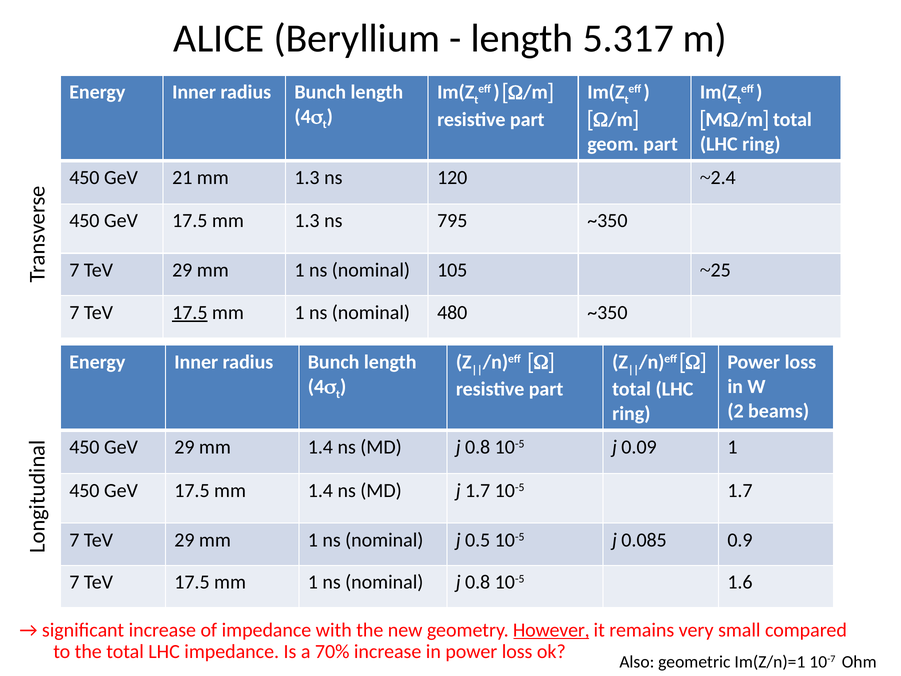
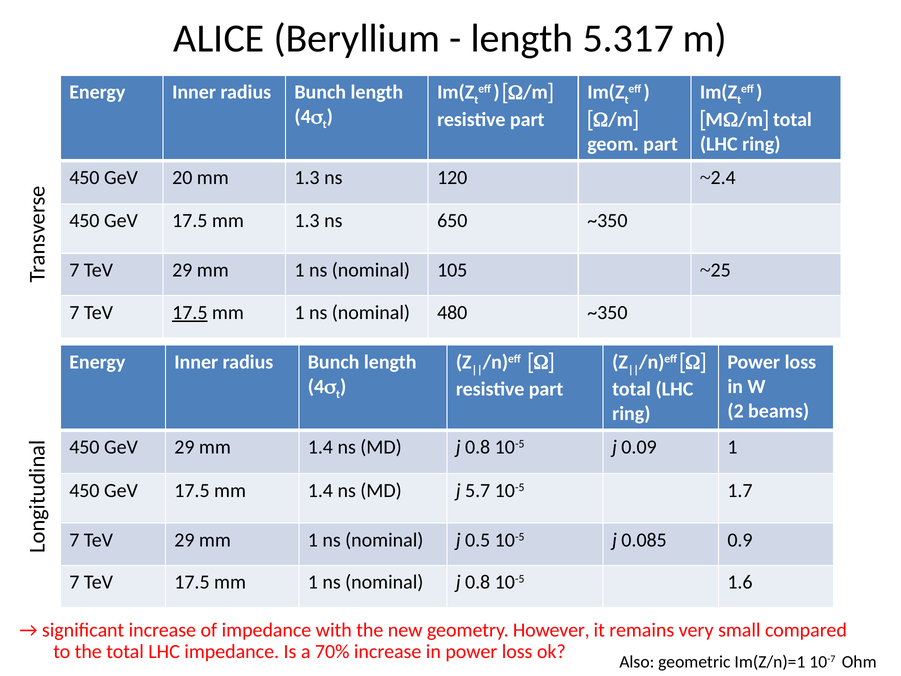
21: 21 -> 20
795: 795 -> 650
j 1.7: 1.7 -> 5.7
However underline: present -> none
